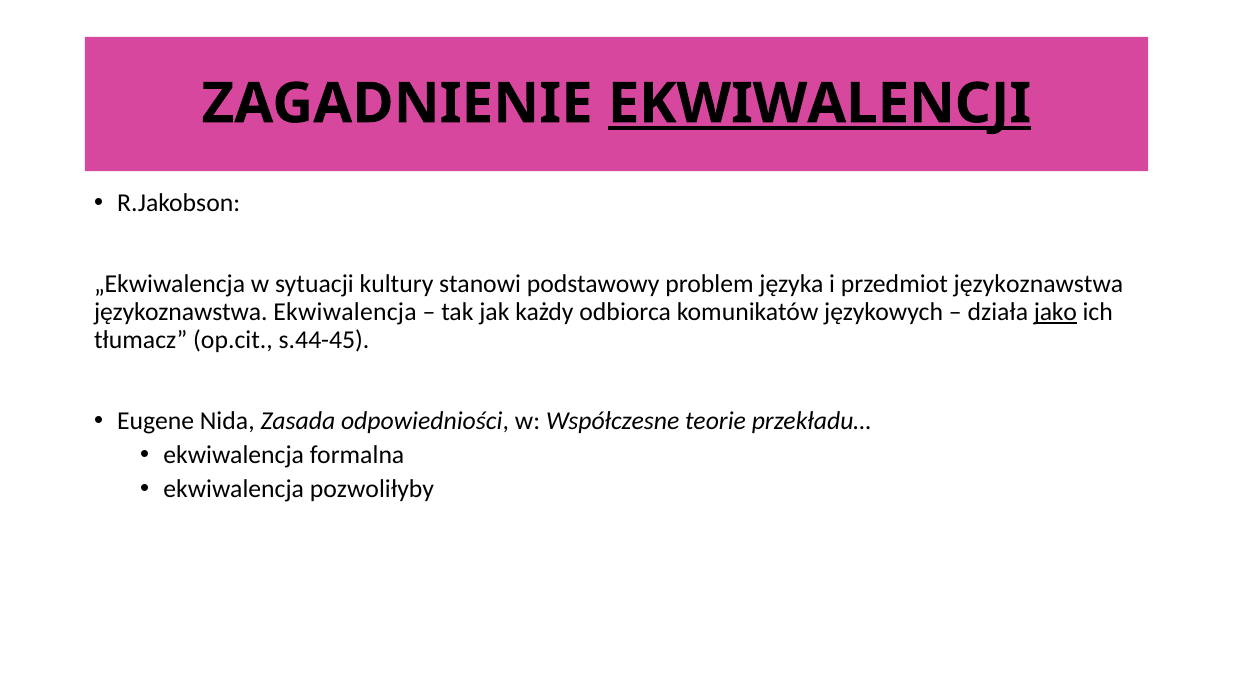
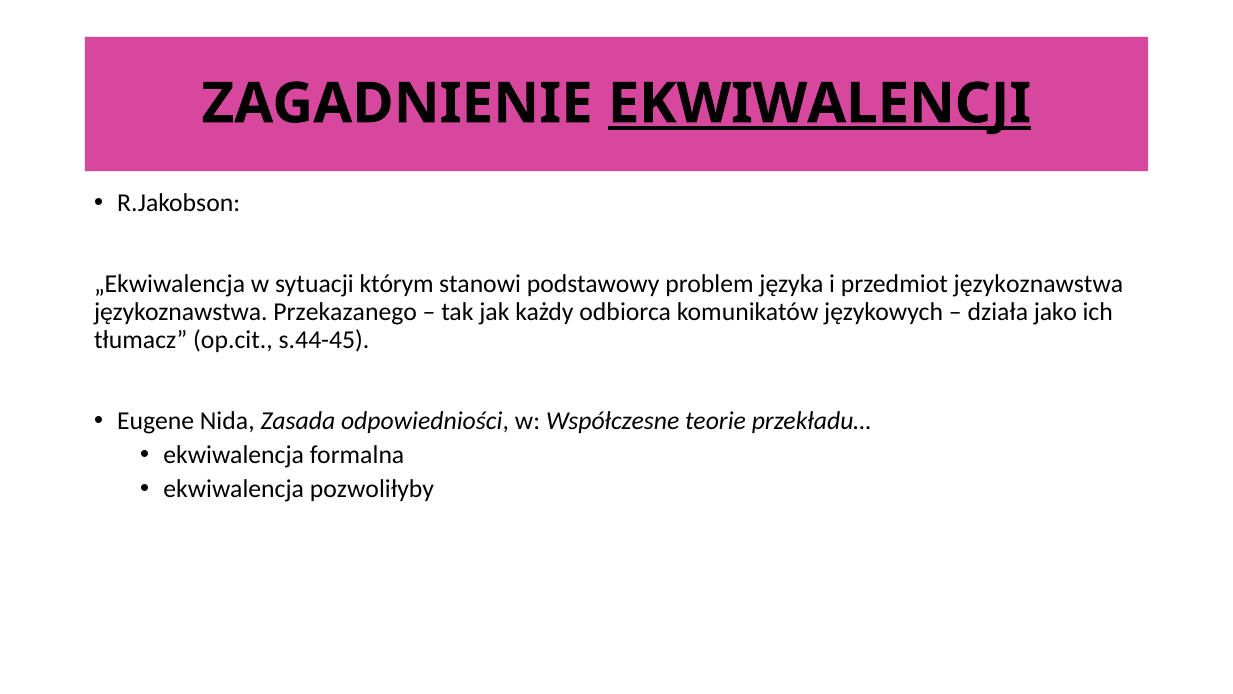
kultury: kultury -> którym
językoznawstwa Ekwiwalencja: Ekwiwalencja -> Przekazanego
jako underline: present -> none
